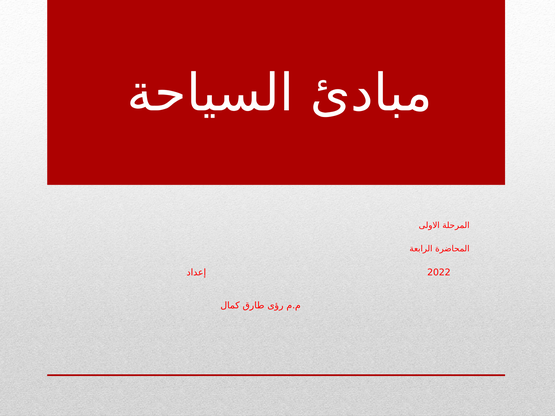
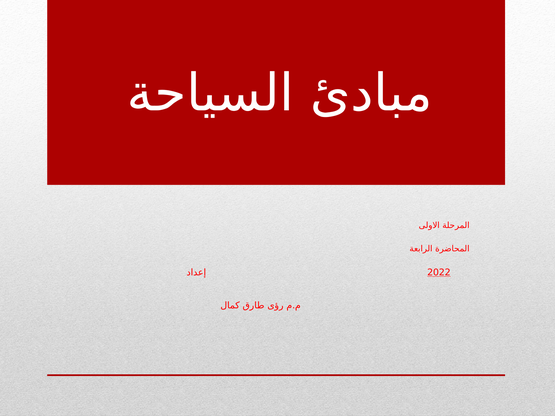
2022 underline: none -> present
